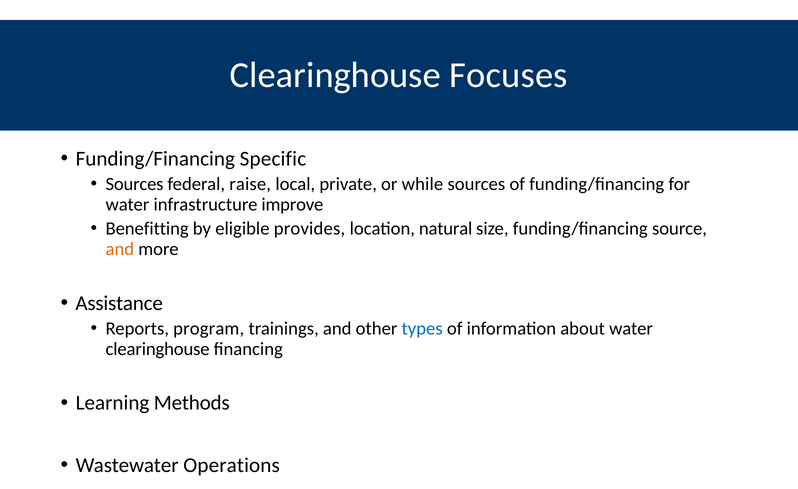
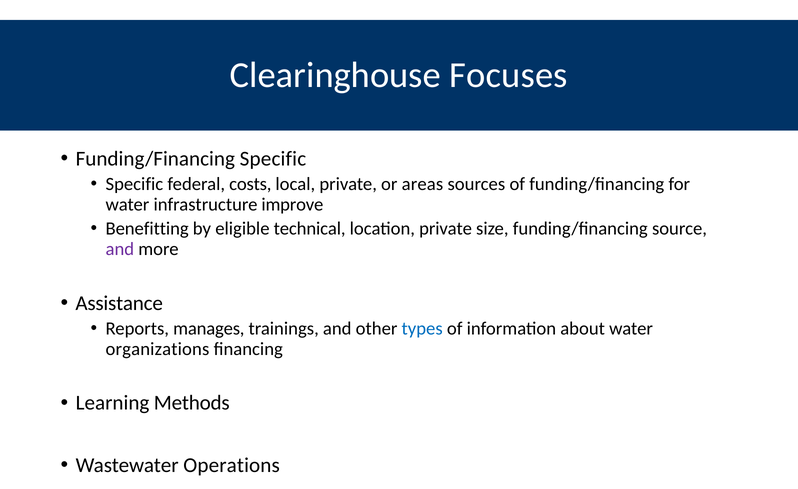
Sources at (135, 184): Sources -> Specific
raise: raise -> costs
while: while -> areas
provides: provides -> technical
location natural: natural -> private
and at (120, 249) colour: orange -> purple
program: program -> manages
clearinghouse at (158, 349): clearinghouse -> organizations
